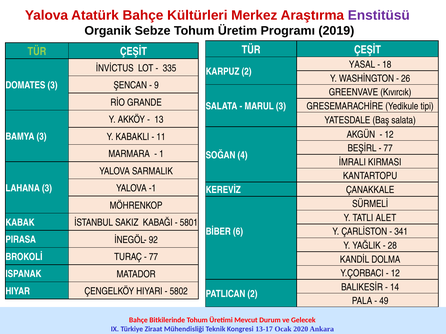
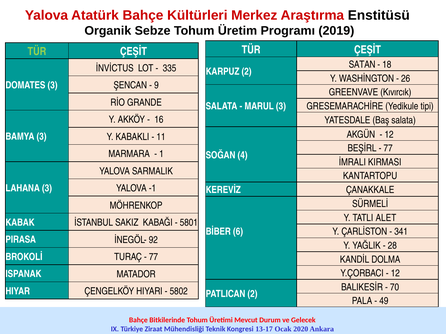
Enstitüsü colour: purple -> black
YASAL: YASAL -> SATAN
13: 13 -> 16
14: 14 -> 70
